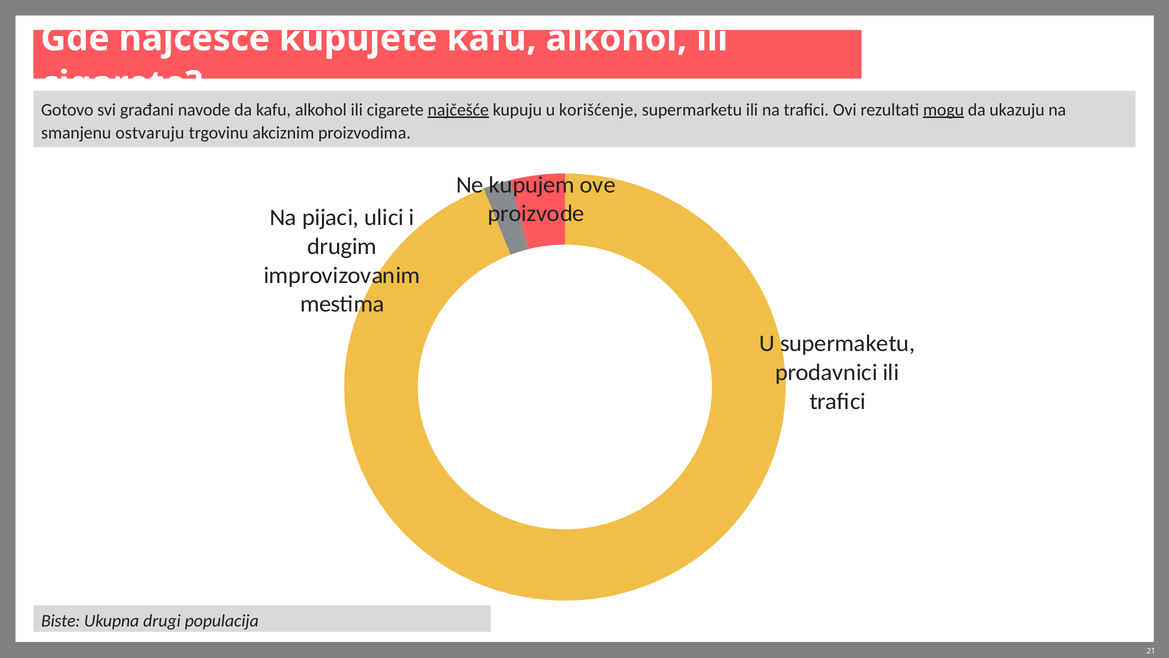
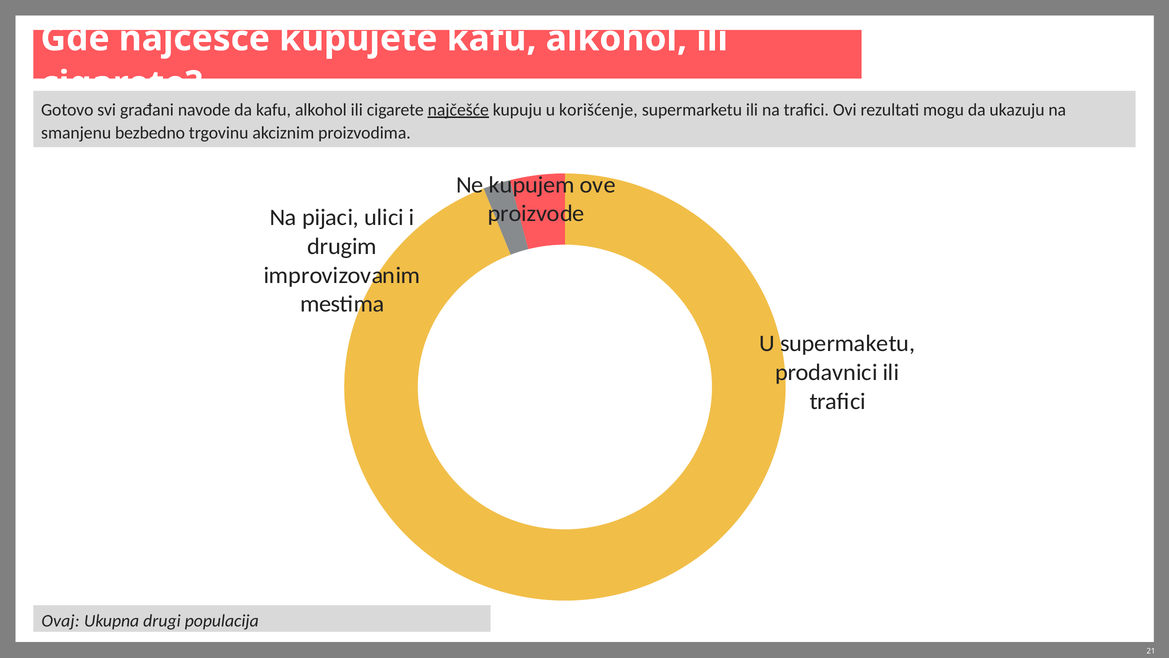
mogu underline: present -> none
ostvaruju: ostvaruju -> bezbedno
Biste: Biste -> Ovaj
